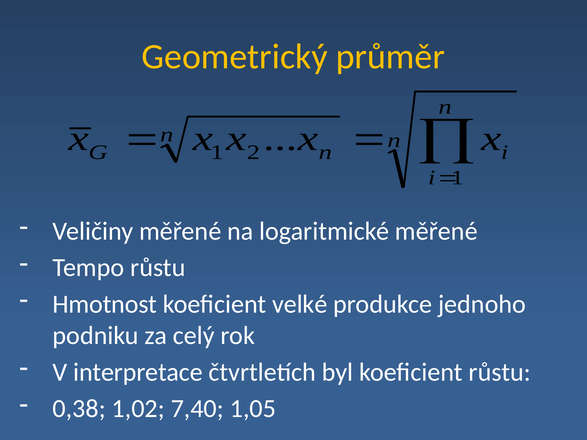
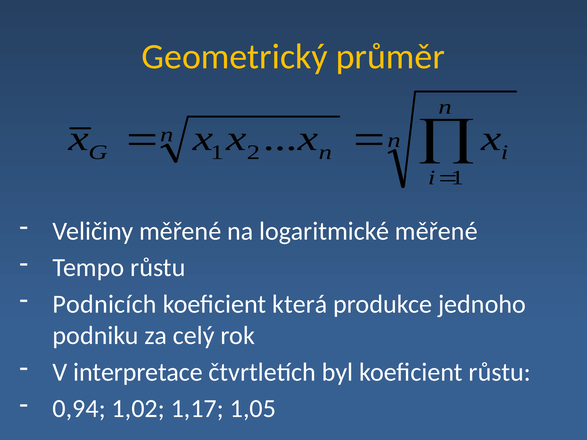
Hmotnost: Hmotnost -> Podnicích
velké: velké -> která
0,38: 0,38 -> 0,94
7,40: 7,40 -> 1,17
